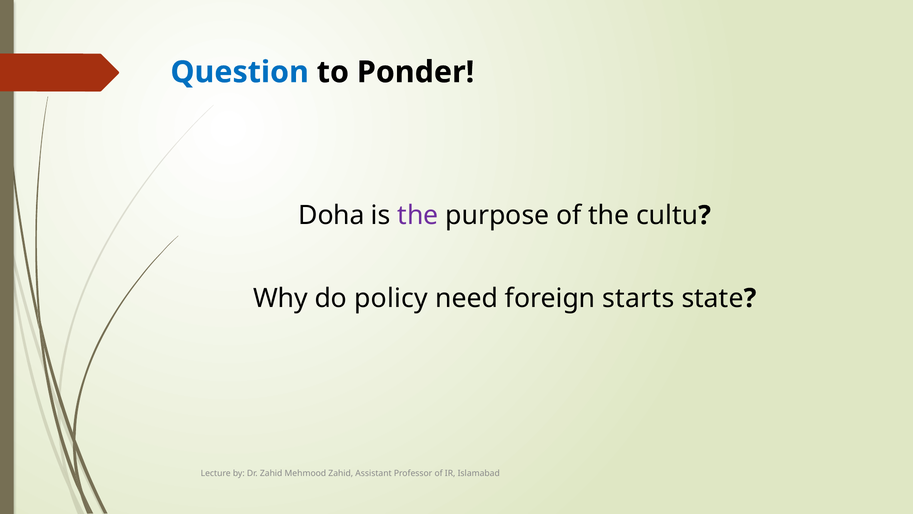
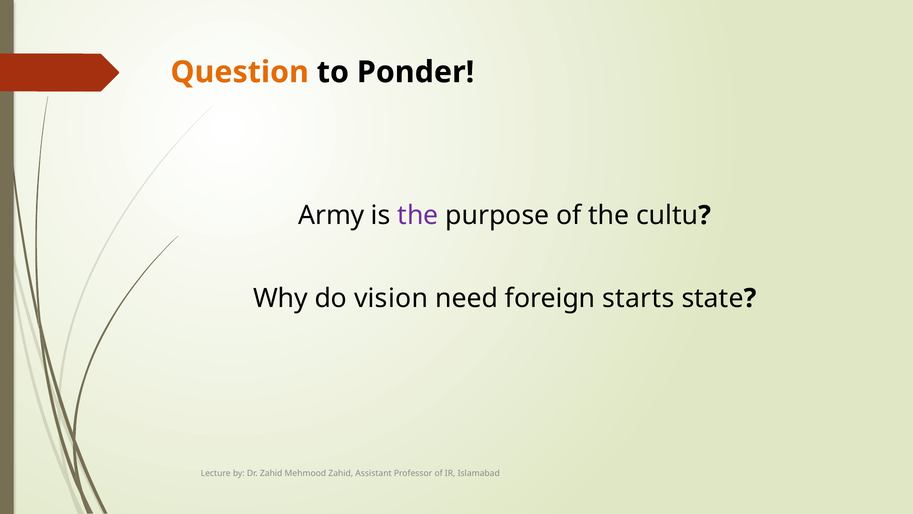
Question colour: blue -> orange
Doha: Doha -> Army
policy: policy -> vision
